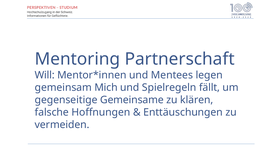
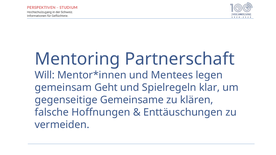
Mich: Mich -> Geht
fällt: fällt -> klar
